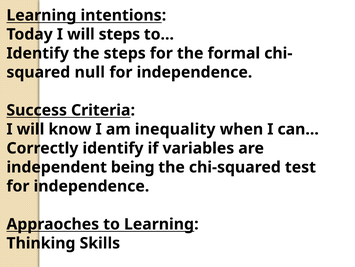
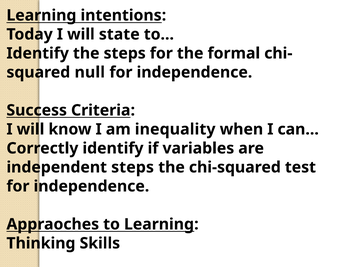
will steps: steps -> state
independent being: being -> steps
